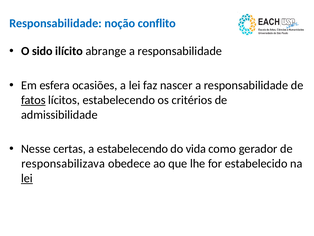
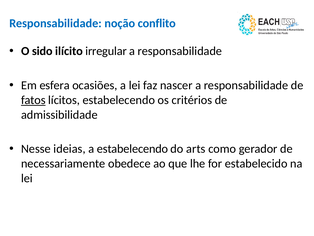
abrange: abrange -> irregular
certas: certas -> ideias
vida: vida -> arts
responsabilizava: responsabilizava -> necessariamente
lei at (27, 178) underline: present -> none
